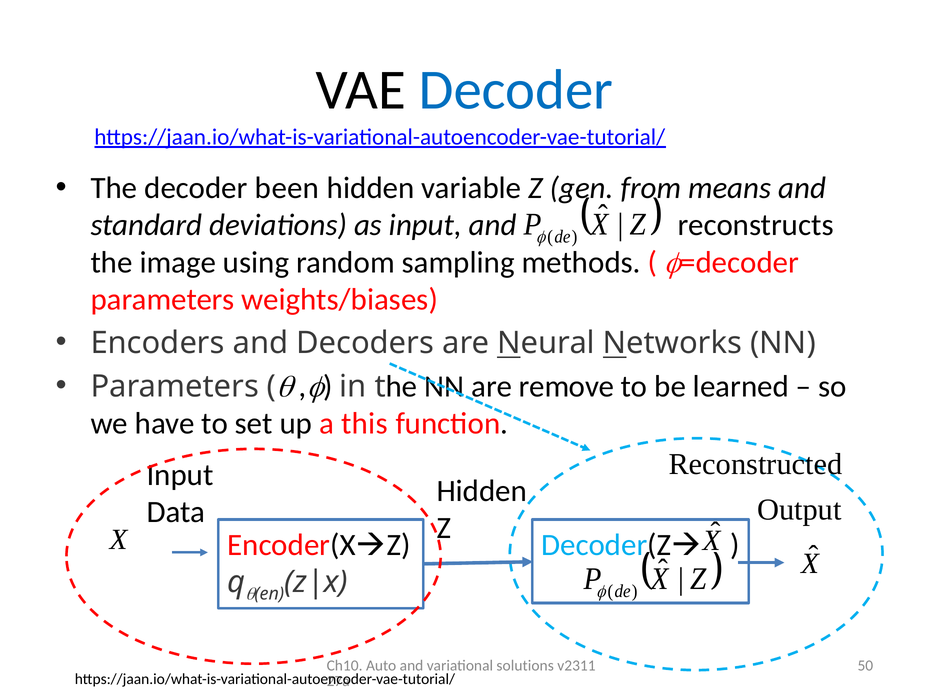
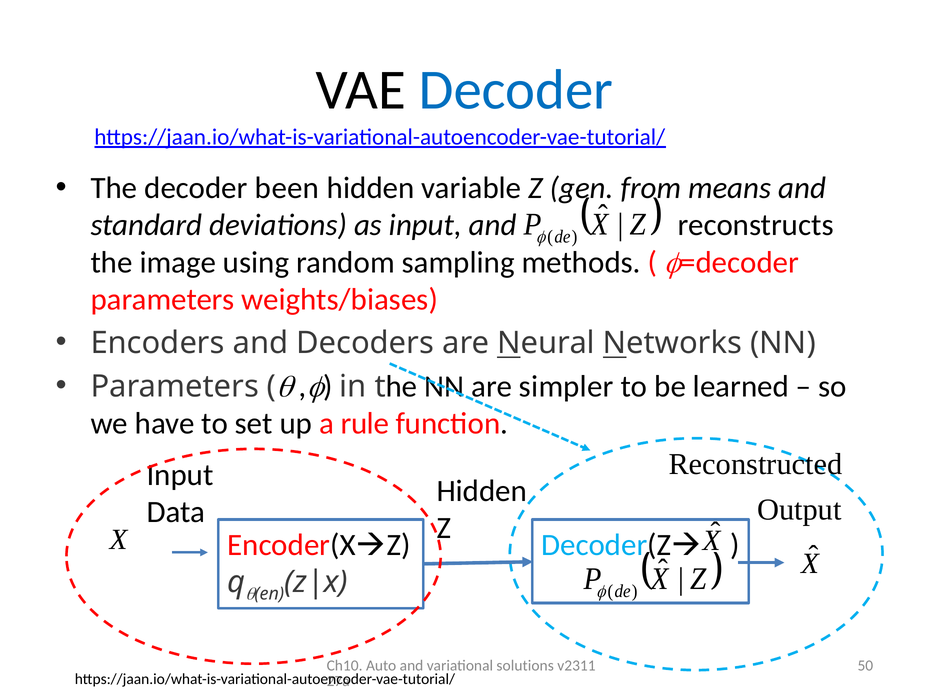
remove: remove -> simpler
this: this -> rule
